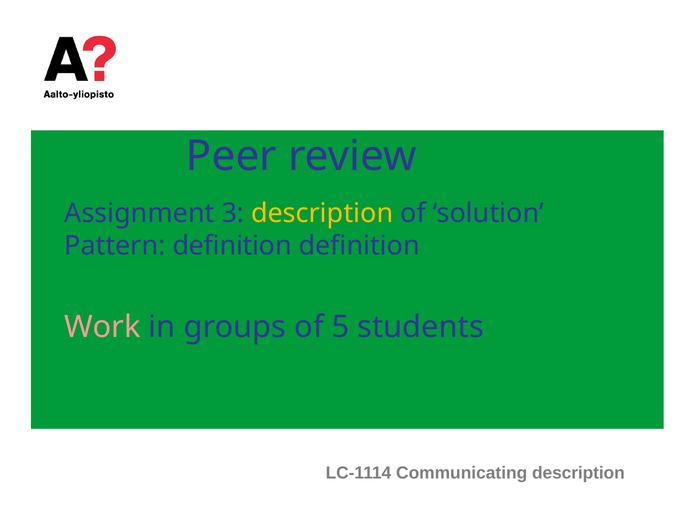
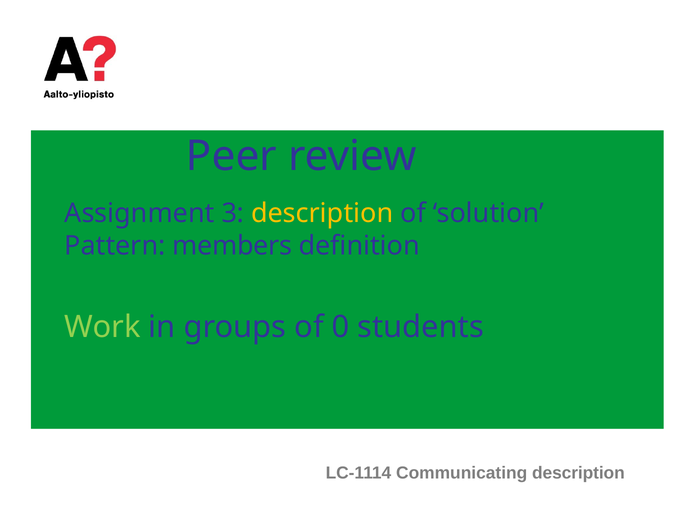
Pattern definition: definition -> members
Work colour: pink -> light green
5: 5 -> 0
